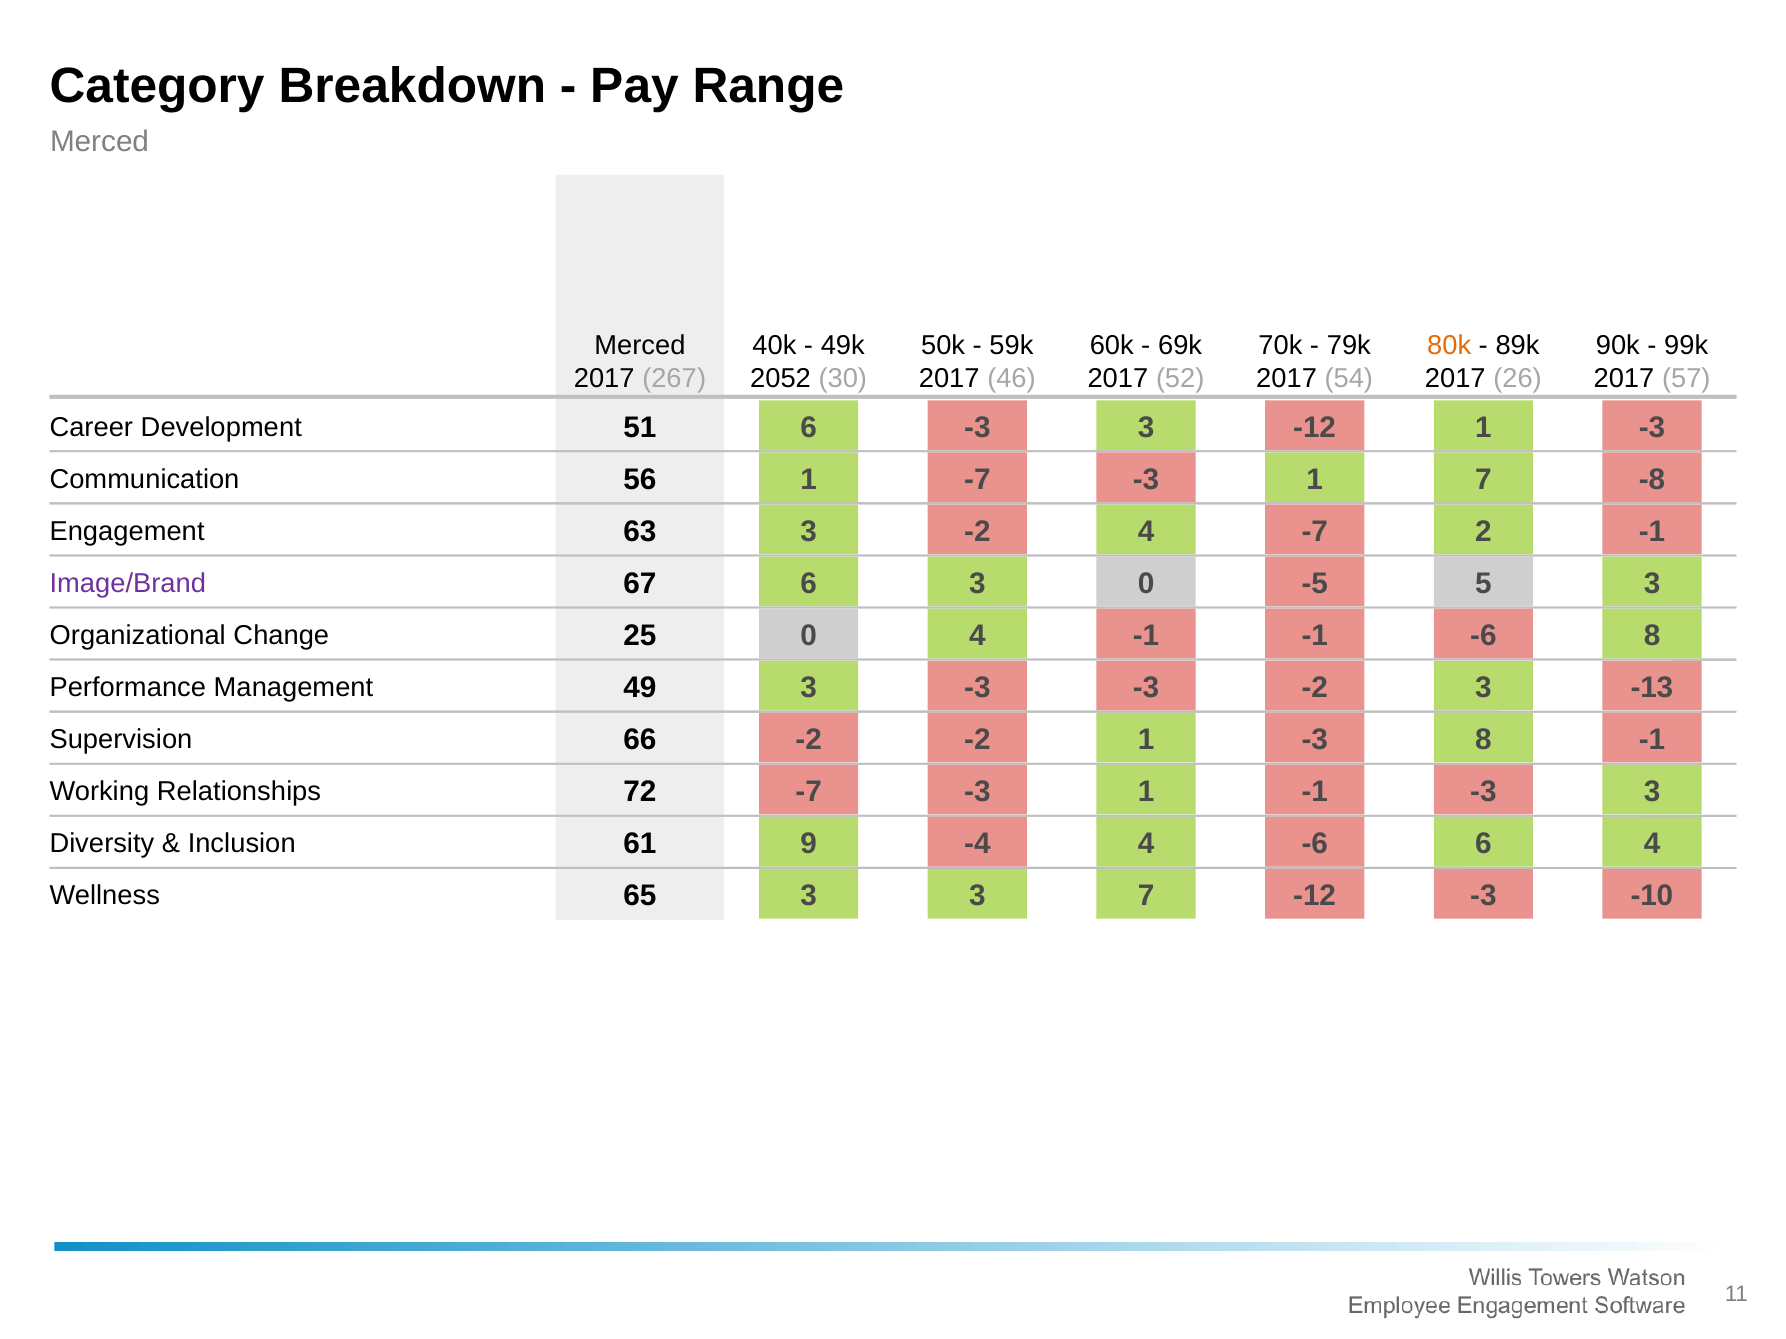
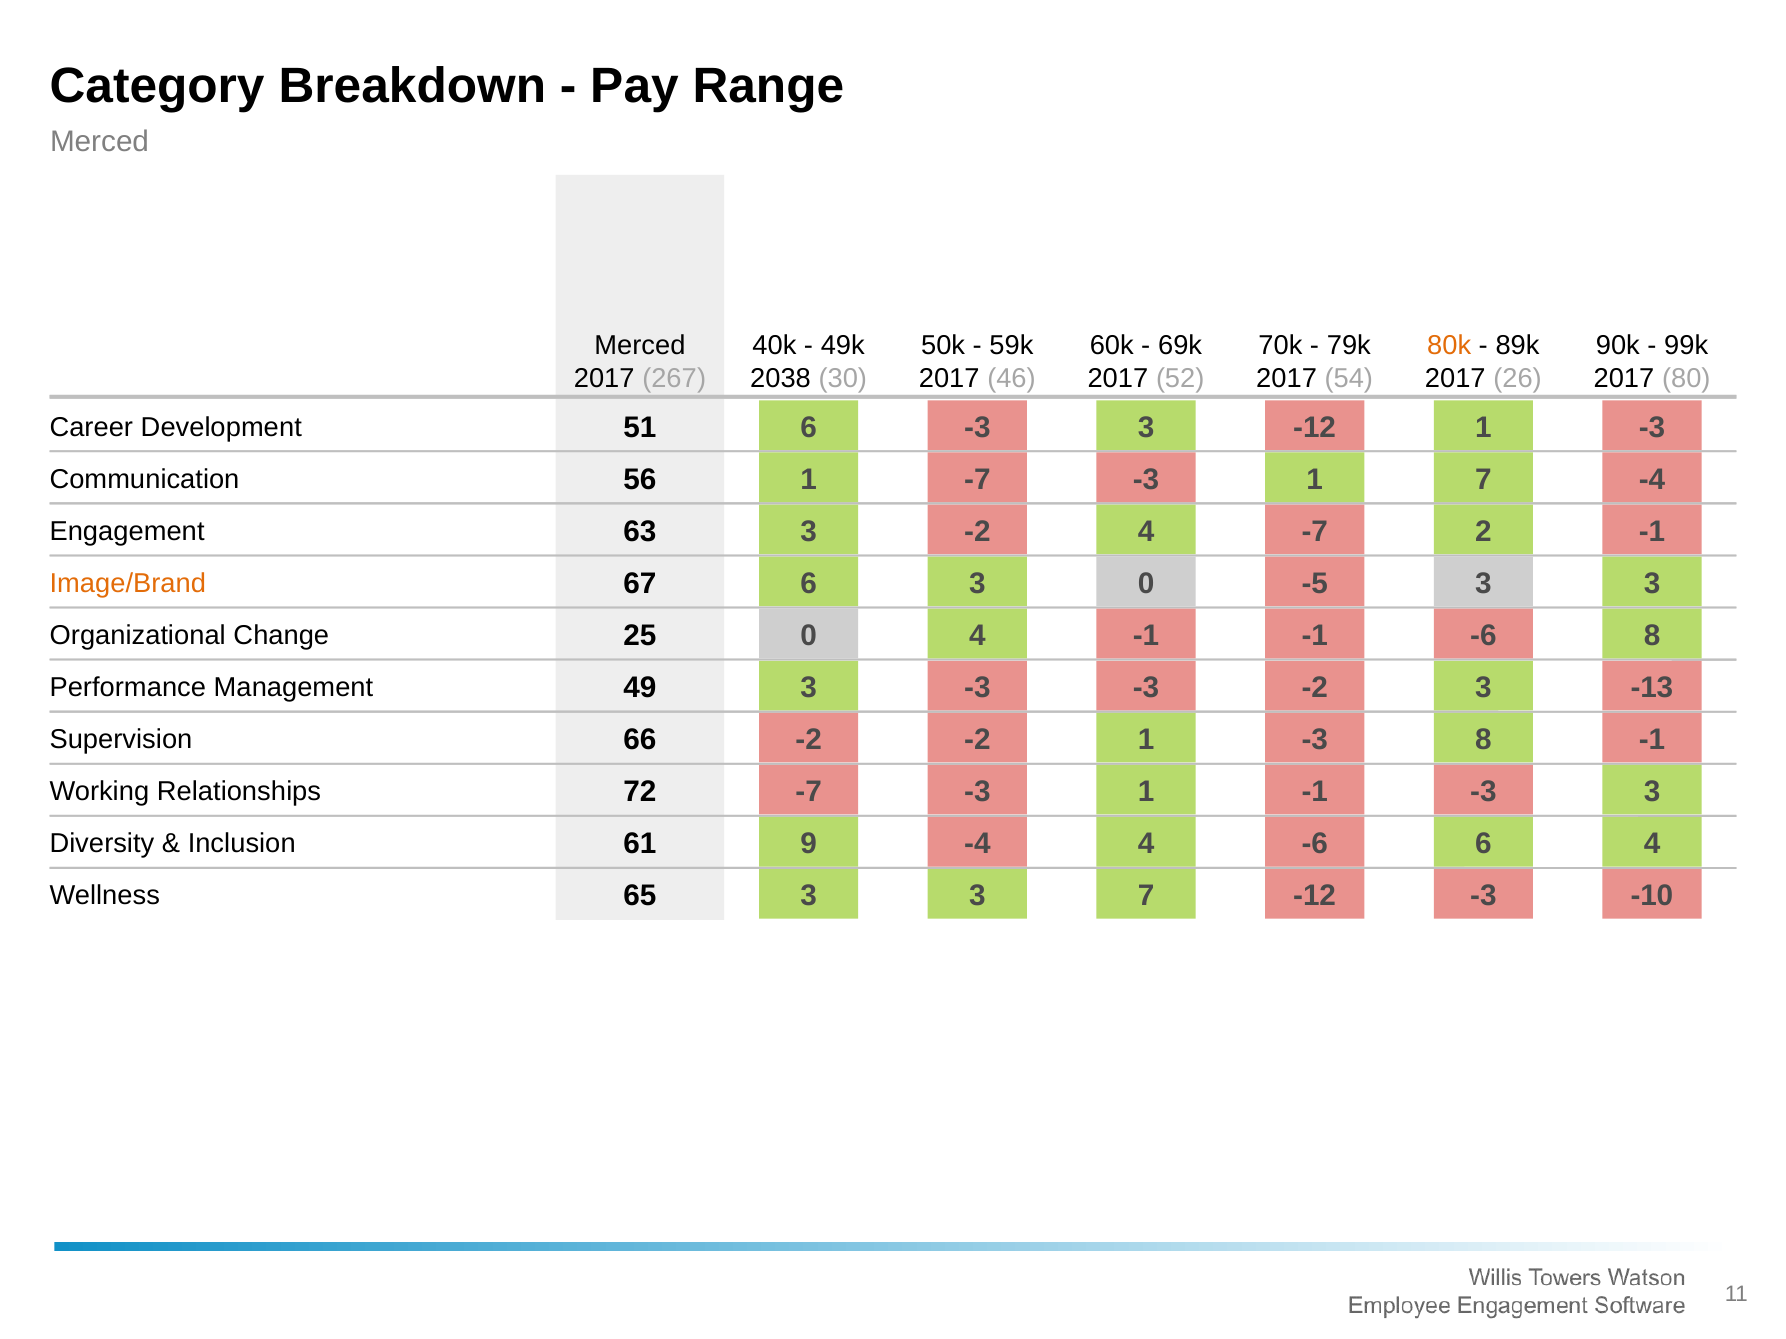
2052: 2052 -> 2038
57: 57 -> 80
7 -8: -8 -> -4
Image/Brand colour: purple -> orange
-5 5: 5 -> 3
